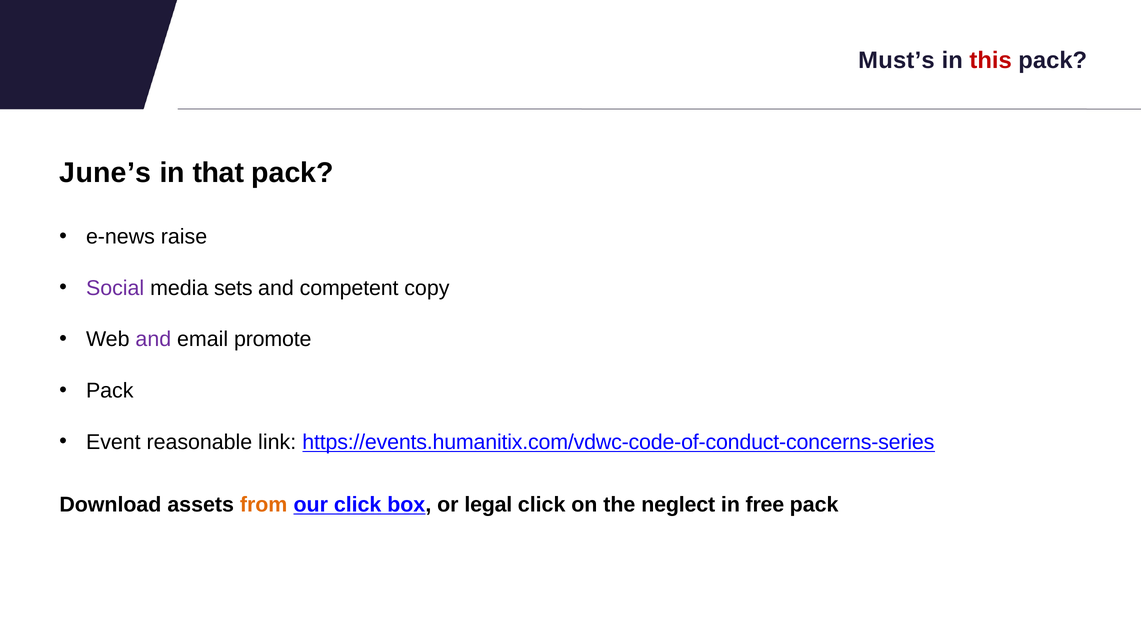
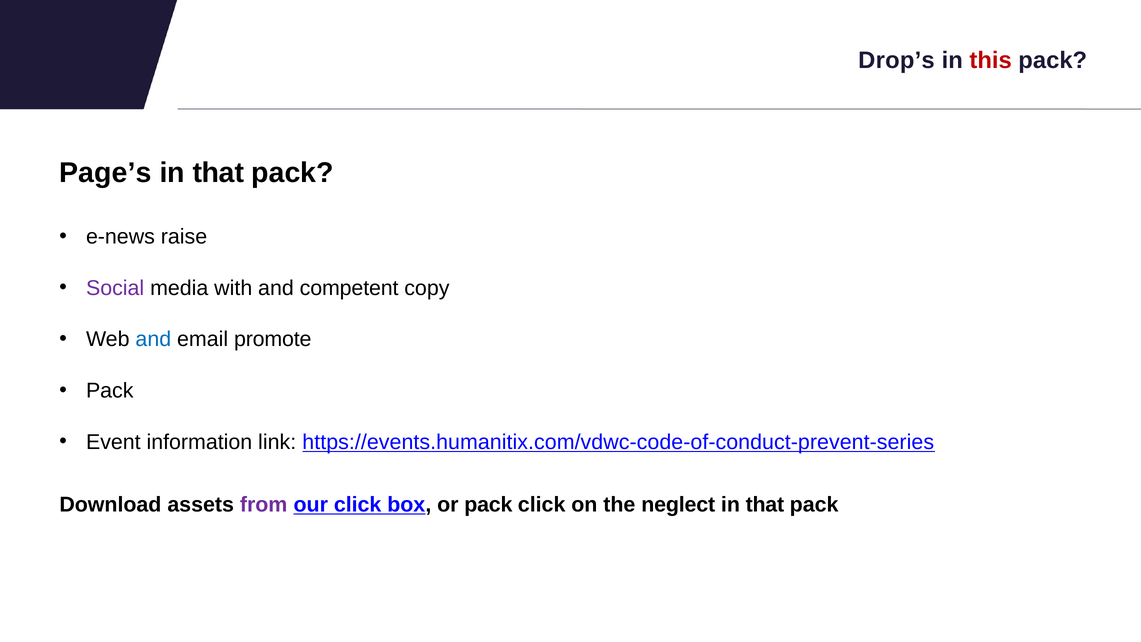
Must’s: Must’s -> Drop’s
June’s: June’s -> Page’s
sets: sets -> with
and at (153, 339) colour: purple -> blue
reasonable: reasonable -> information
https://events.humanitix.com/vdwc-code-of-conduct-concerns-series: https://events.humanitix.com/vdwc-code-of-conduct-concerns-series -> https://events.humanitix.com/vdwc-code-of-conduct-prevent-series
from colour: orange -> purple
or legal: legal -> pack
free at (765, 504): free -> that
